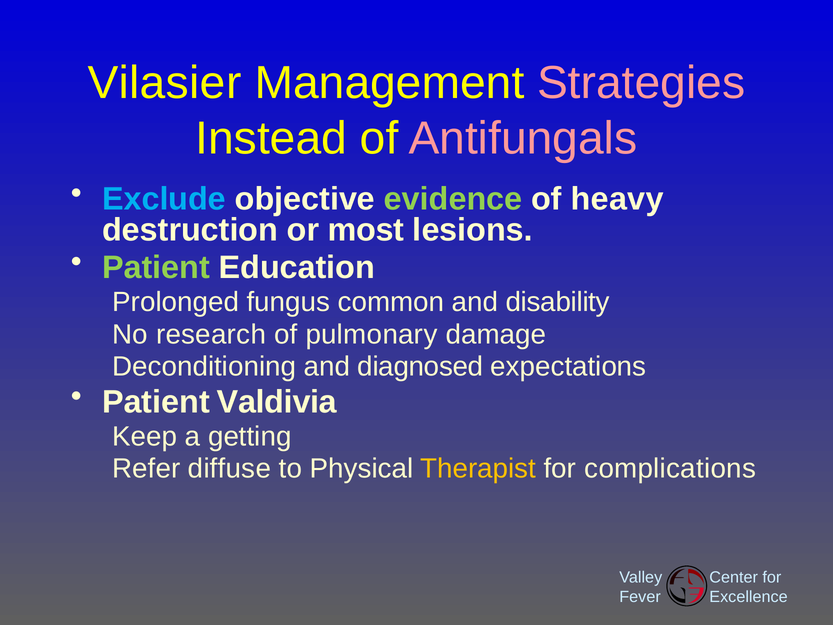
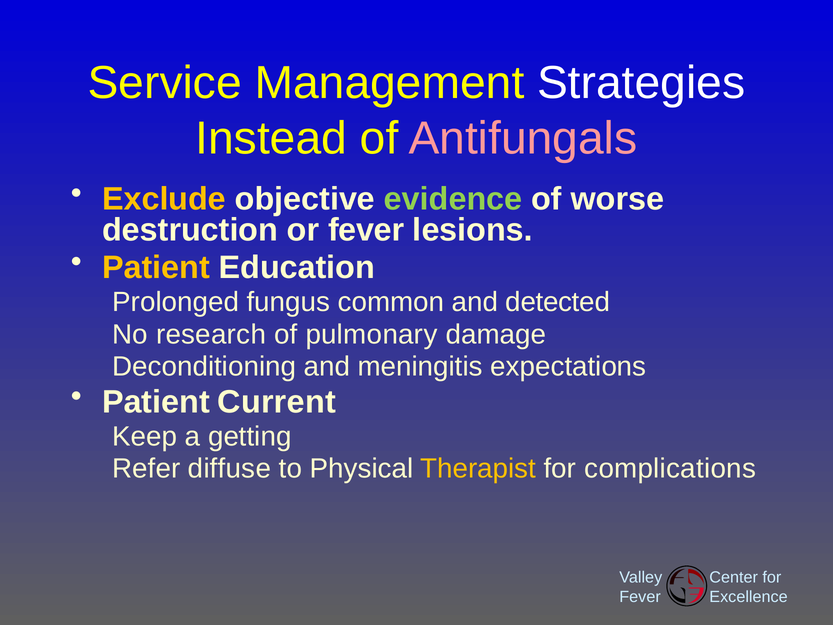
Vilasier: Vilasier -> Service
Strategies colour: pink -> white
Exclude colour: light blue -> yellow
heavy: heavy -> worse
or most: most -> fever
Patient at (156, 268) colour: light green -> yellow
disability: disability -> detected
diagnosed: diagnosed -> meningitis
Valdivia: Valdivia -> Current
